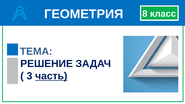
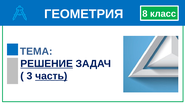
РЕШЕНИЕ underline: none -> present
